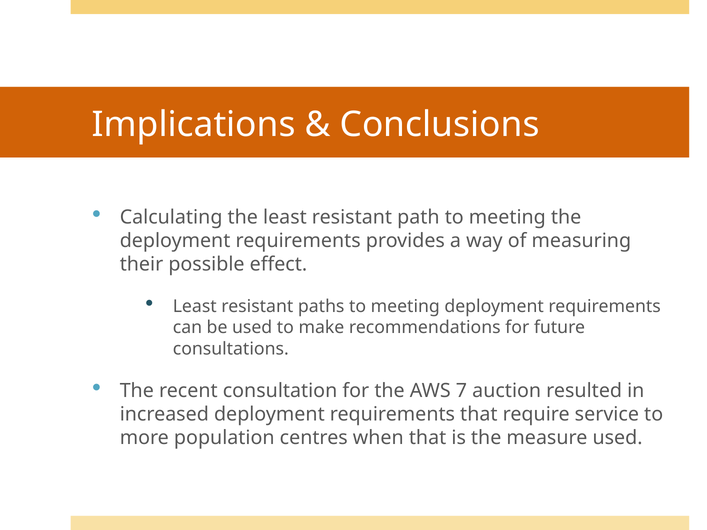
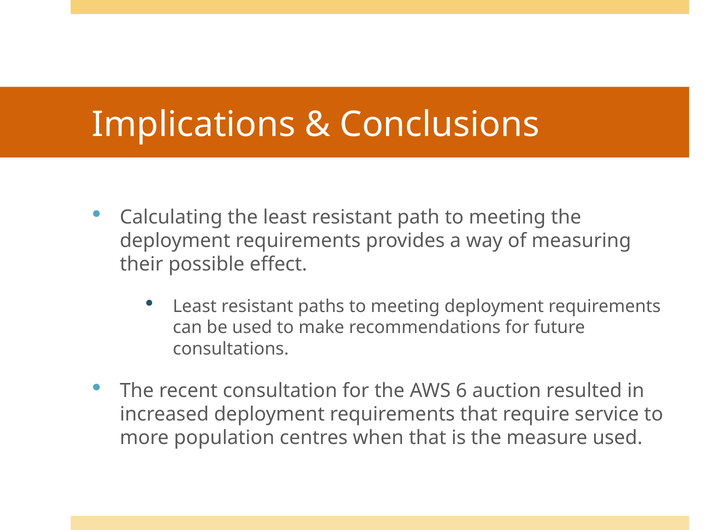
7: 7 -> 6
